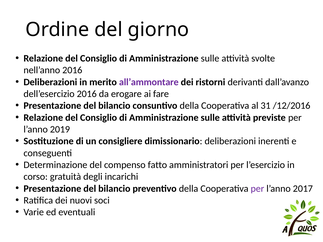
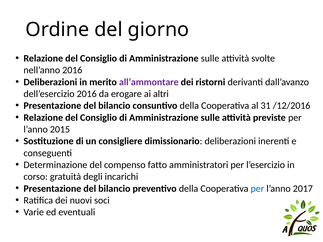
fare: fare -> altri
2019: 2019 -> 2015
per at (257, 189) colour: purple -> blue
